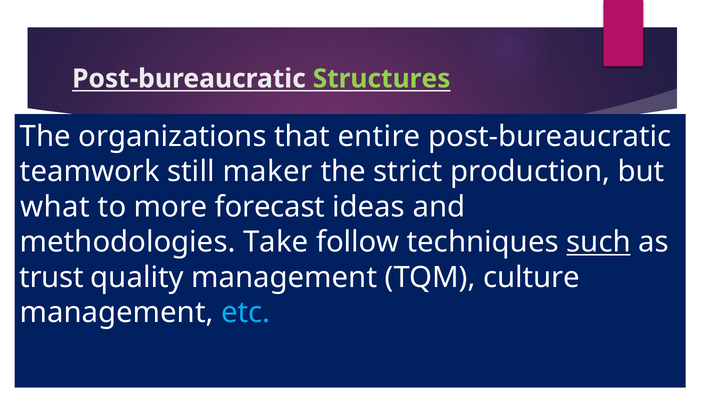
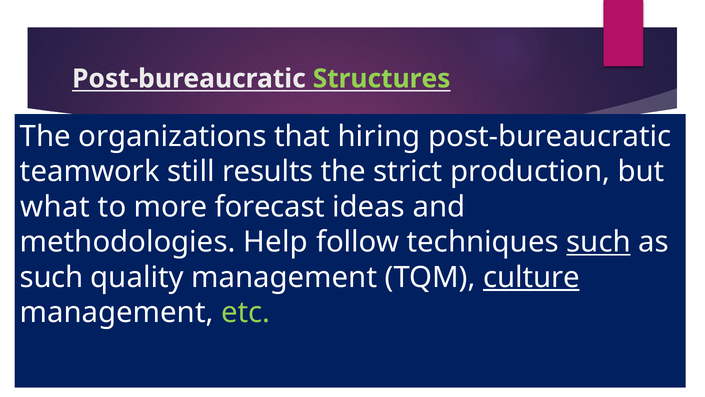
entire: entire -> hiring
maker: maker -> results
Take: Take -> Help
trust at (52, 277): trust -> such
culture underline: none -> present
etc colour: light blue -> light green
